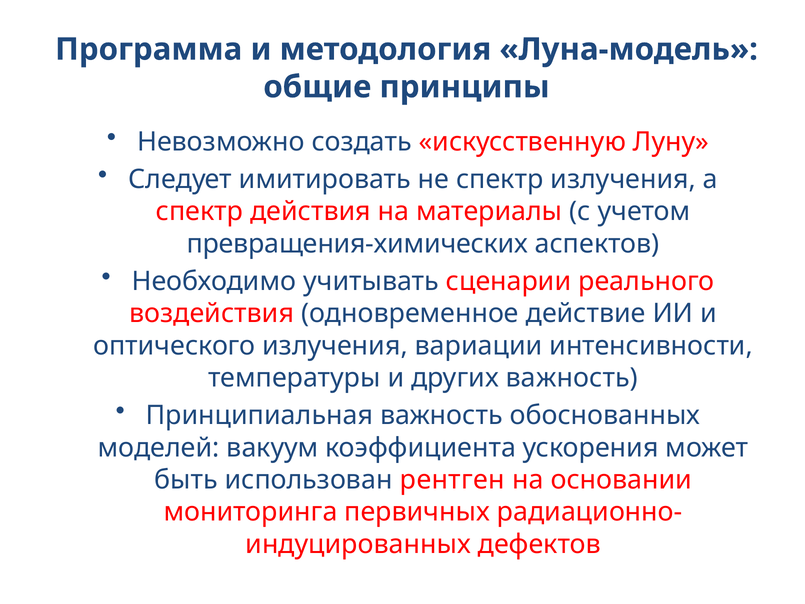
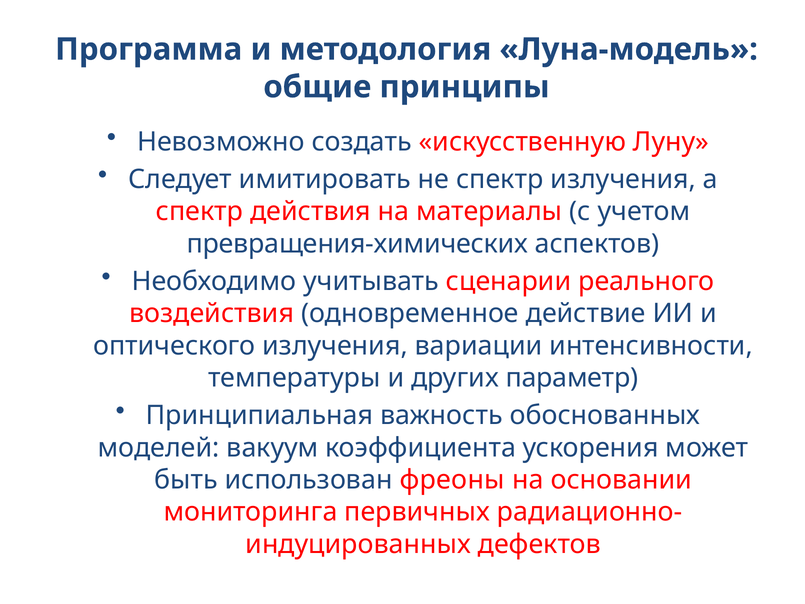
других важность: важность -> параметр
рентген: рентген -> фреоны
